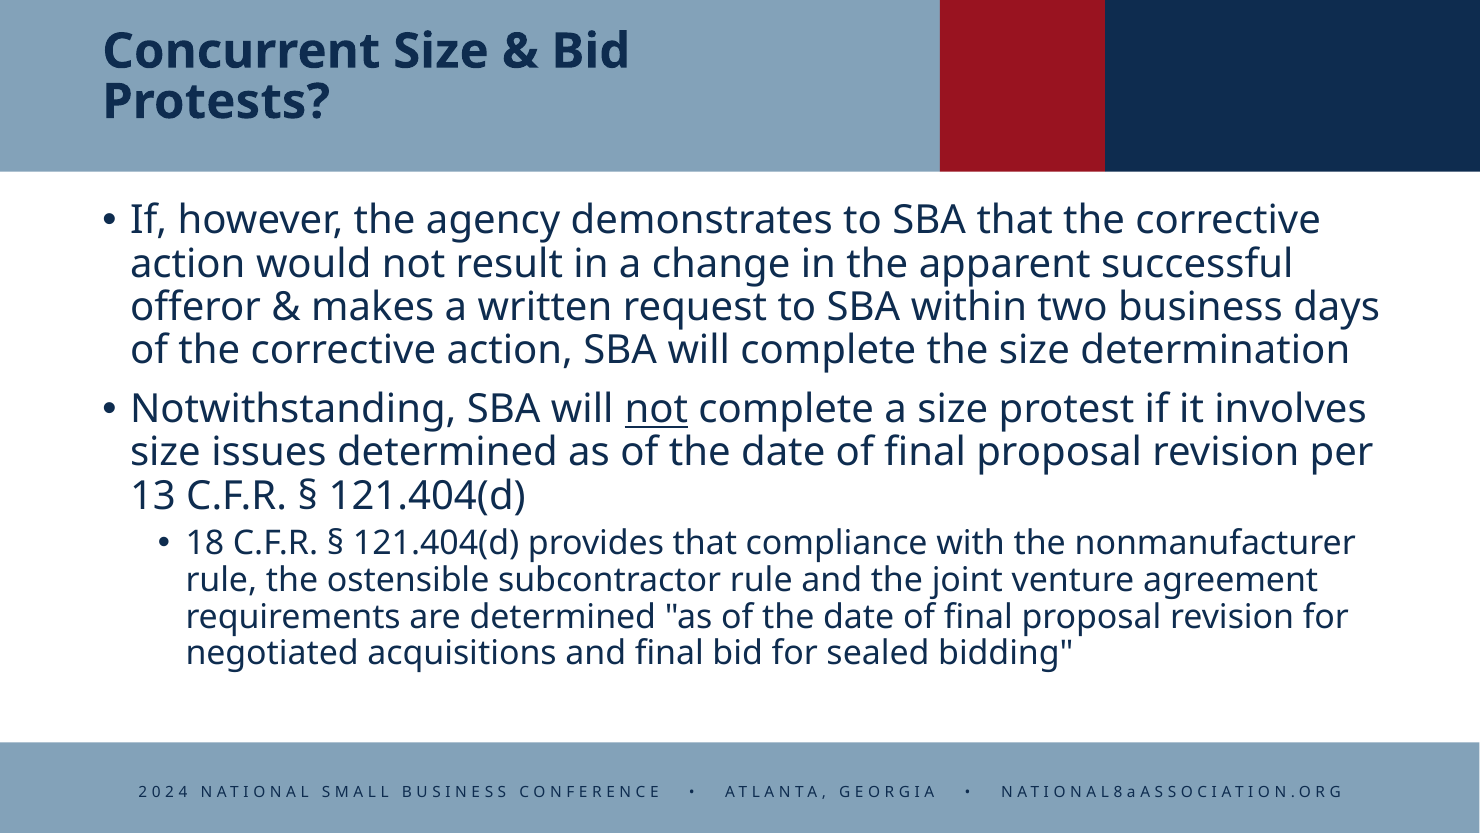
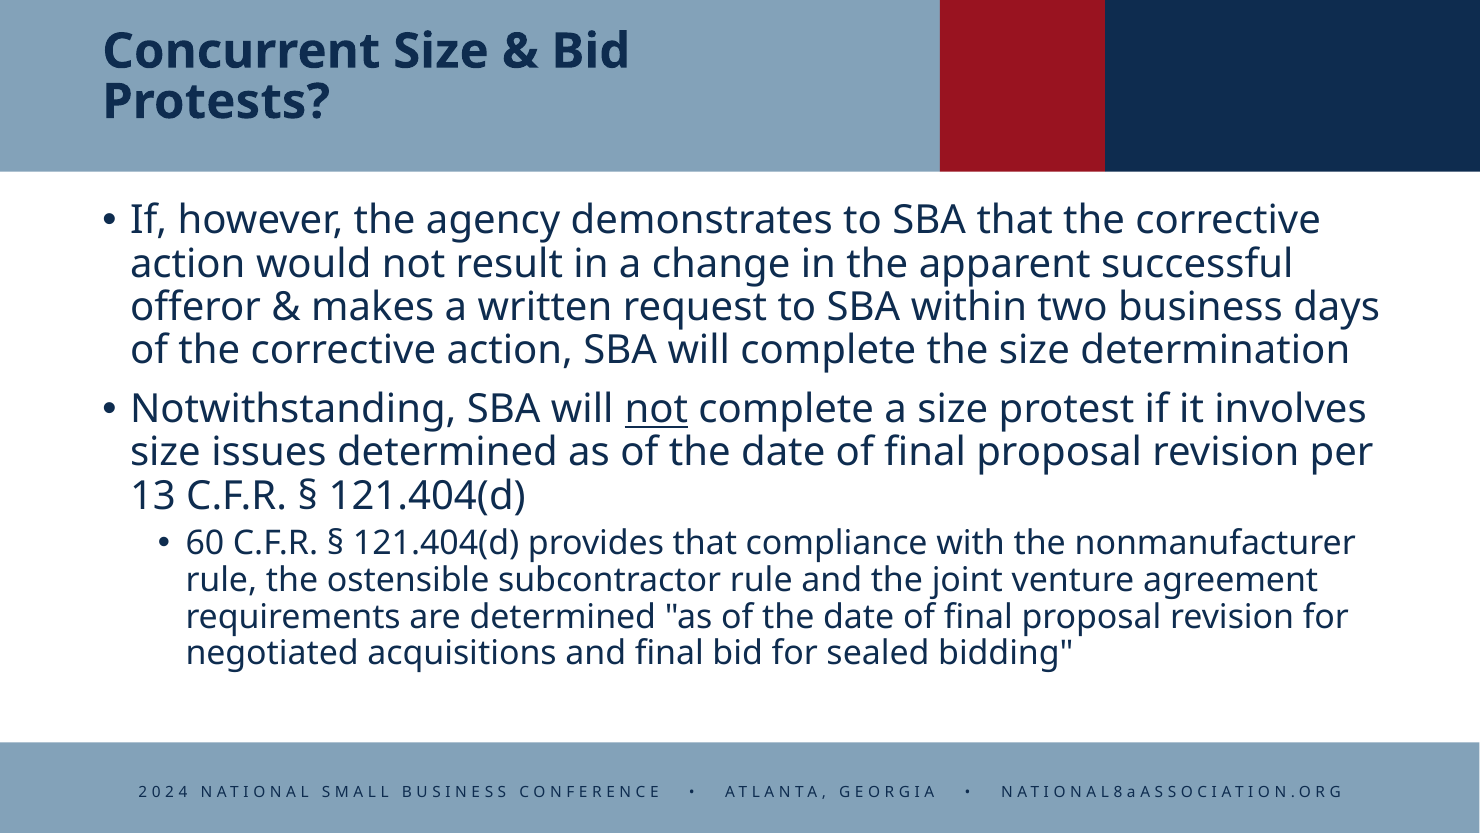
18: 18 -> 60
